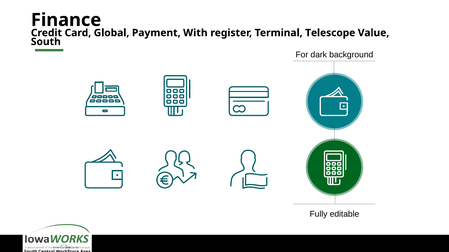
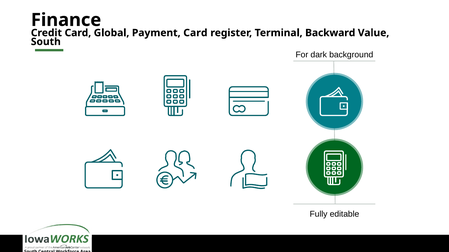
Payment With: With -> Card
Telescope: Telescope -> Backward
